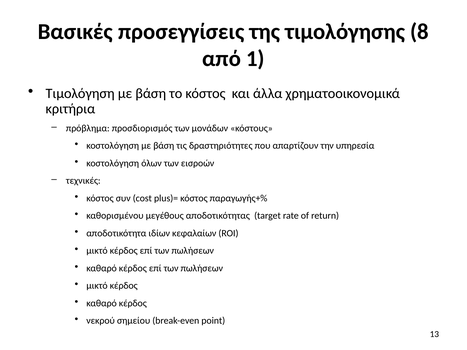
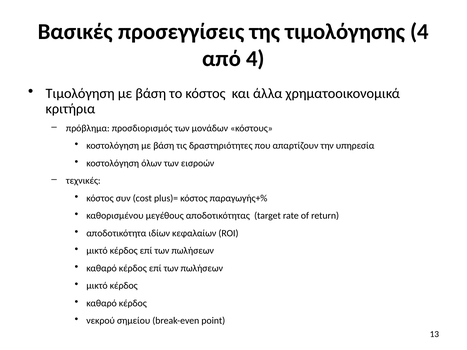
τιμολόγησης 8: 8 -> 4
από 1: 1 -> 4
